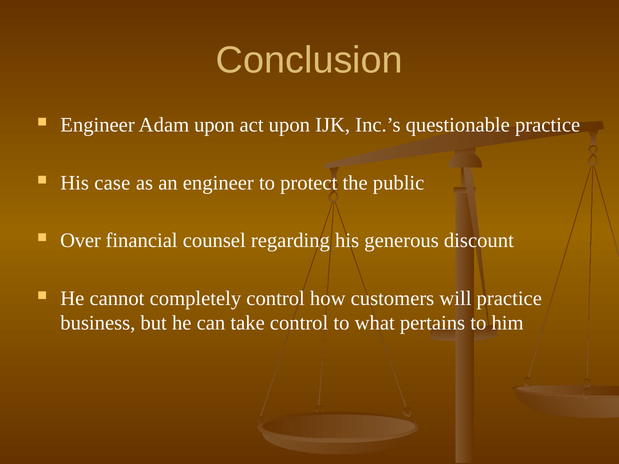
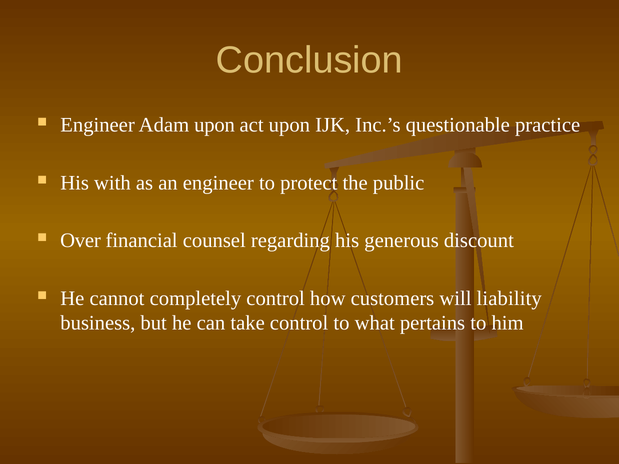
case: case -> with
will practice: practice -> liability
